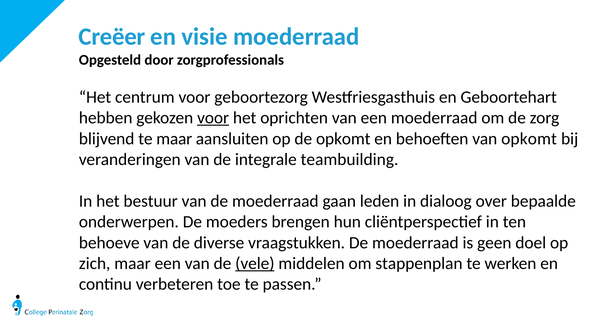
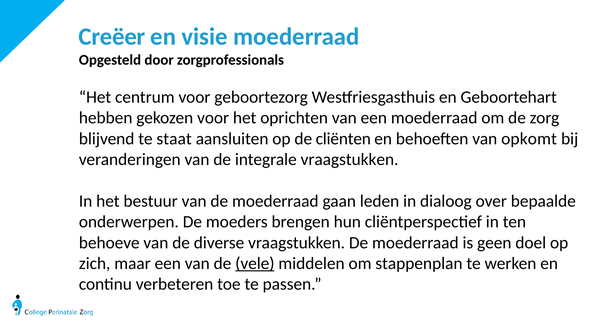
voor at (213, 118) underline: present -> none
te maar: maar -> staat
de opkomt: opkomt -> cliënten
integrale teambuilding: teambuilding -> vraagstukken
